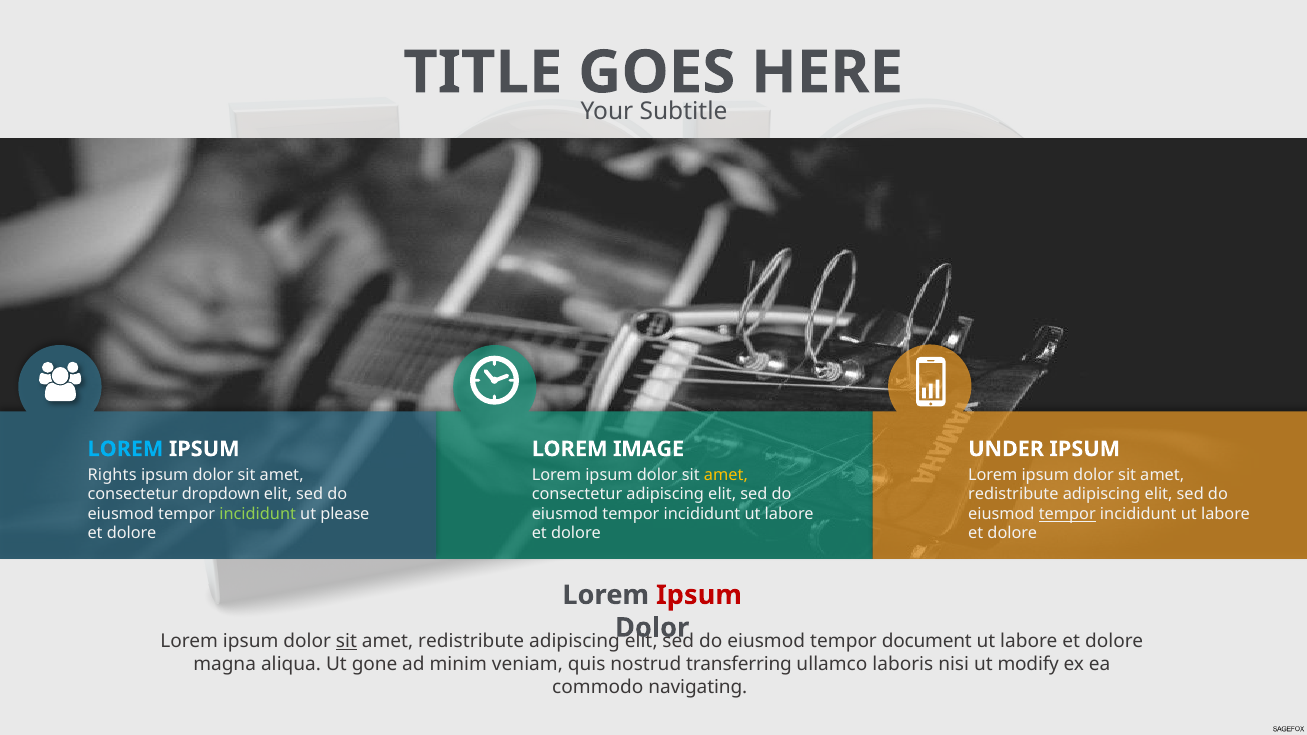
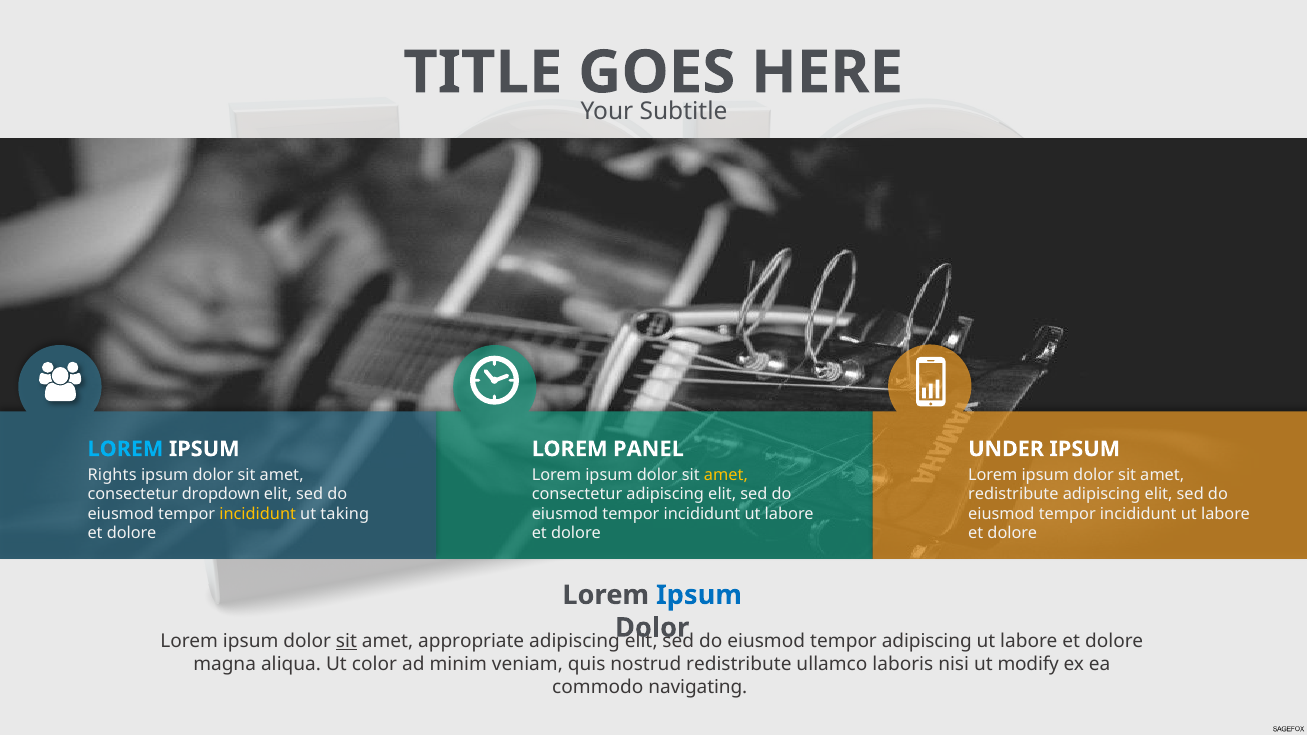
IMAGE: IMAGE -> PANEL
incididunt at (258, 514) colour: light green -> yellow
please: please -> taking
tempor at (1067, 514) underline: present -> none
Ipsum at (699, 595) colour: red -> blue
redistribute at (471, 642): redistribute -> appropriate
tempor document: document -> adipiscing
gone: gone -> color
nostrud transferring: transferring -> redistribute
